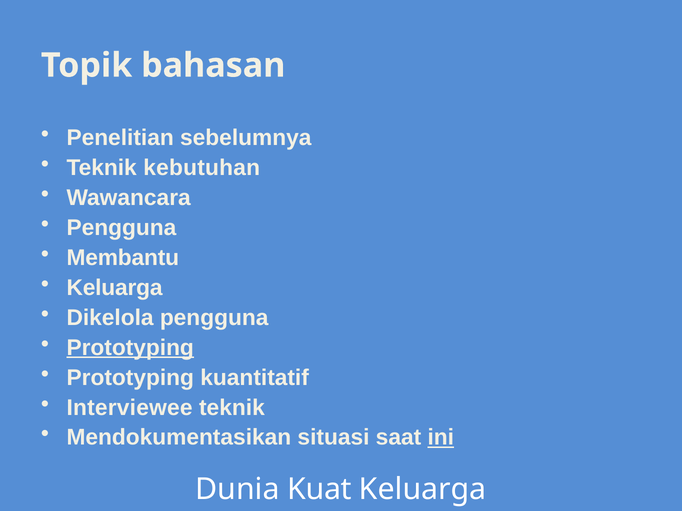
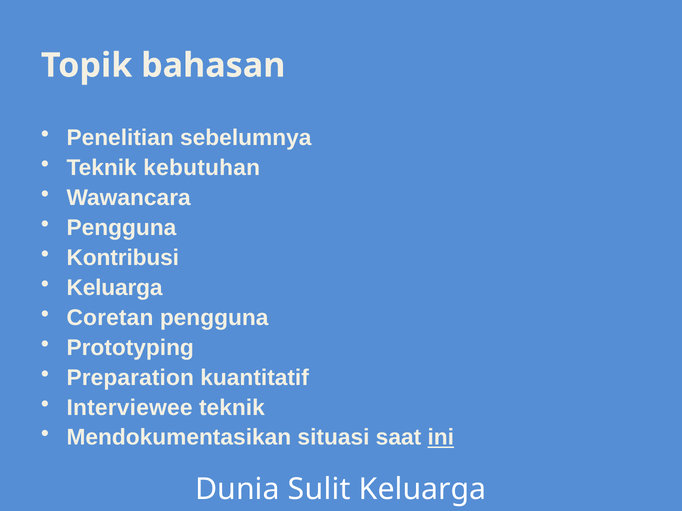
Membantu: Membantu -> Kontribusi
Dikelola: Dikelola -> Coretan
Prototyping at (130, 348) underline: present -> none
Prototyping at (130, 378): Prototyping -> Preparation
Kuat: Kuat -> Sulit
